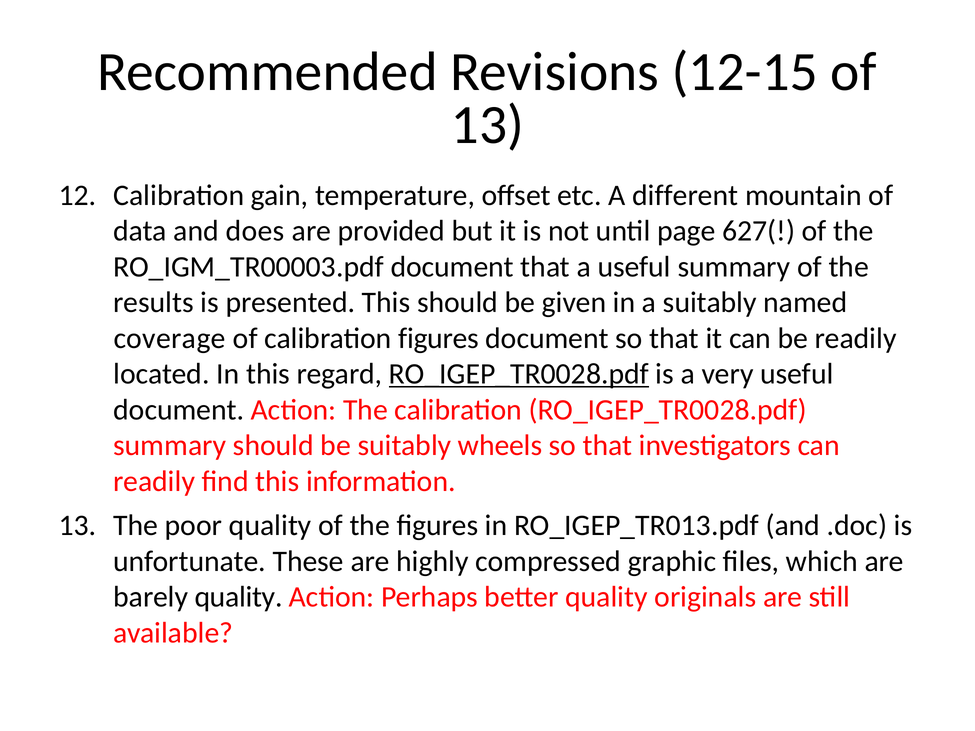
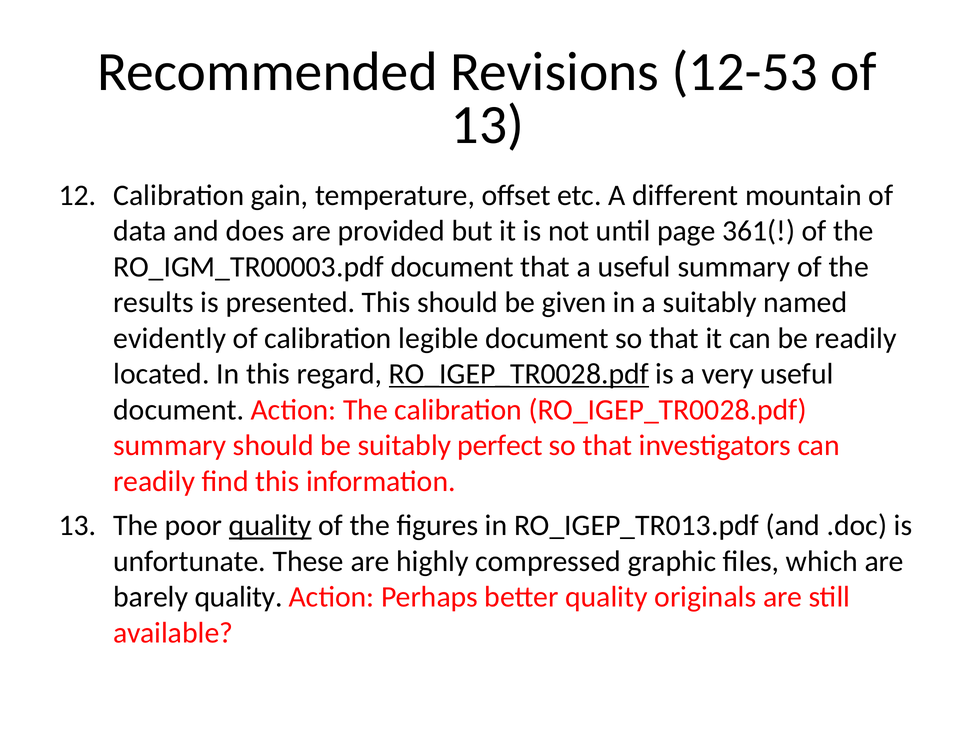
12-15: 12-15 -> 12-53
627(: 627( -> 361(
coverage: coverage -> evidently
calibration figures: figures -> legible
wheels: wheels -> perfect
quality at (270, 526) underline: none -> present
